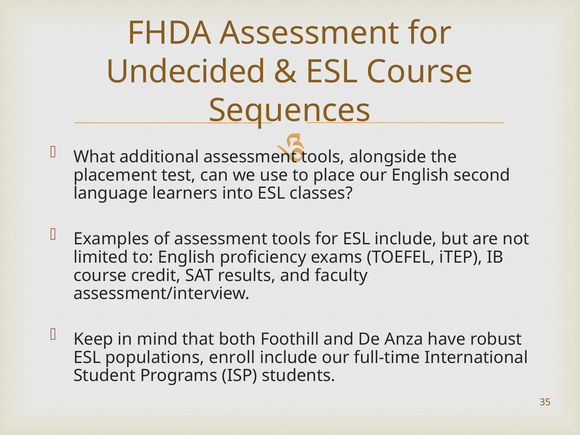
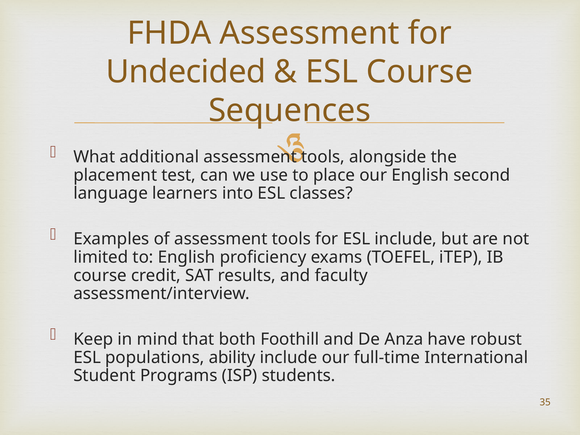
enroll: enroll -> ability
